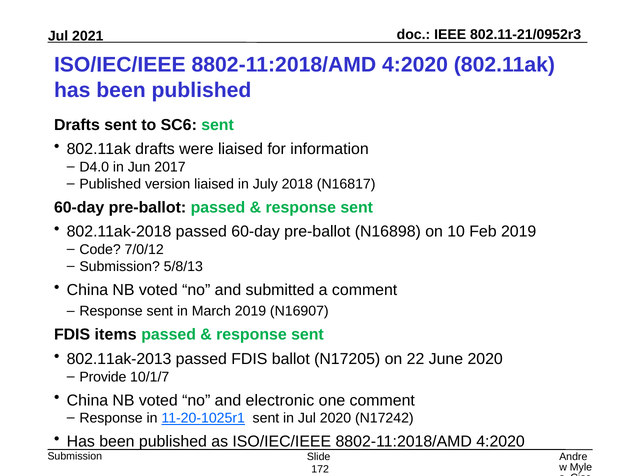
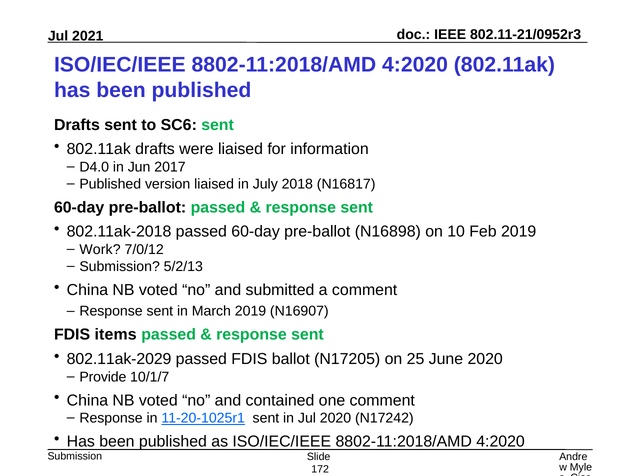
Code: Code -> Work
5/8/13: 5/8/13 -> 5/2/13
802.11ak-2013: 802.11ak-2013 -> 802.11ak-2029
22: 22 -> 25
electronic: electronic -> contained
